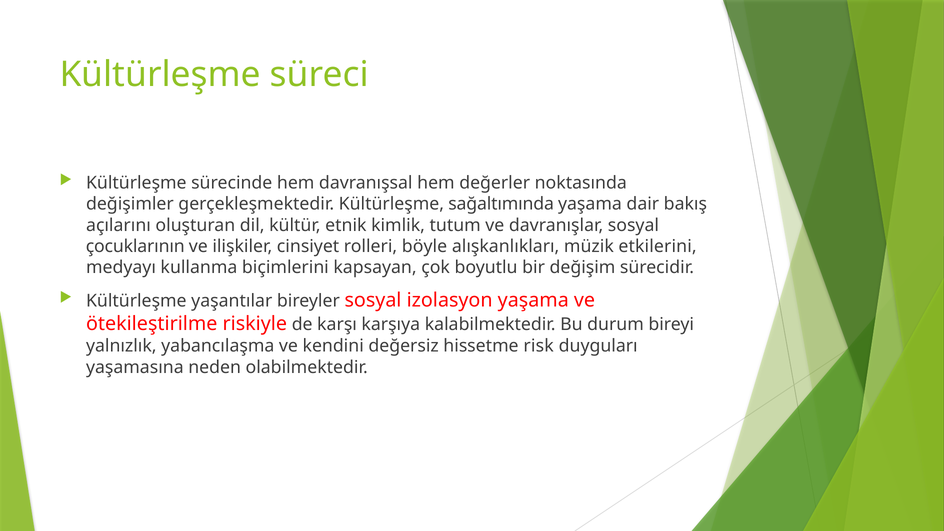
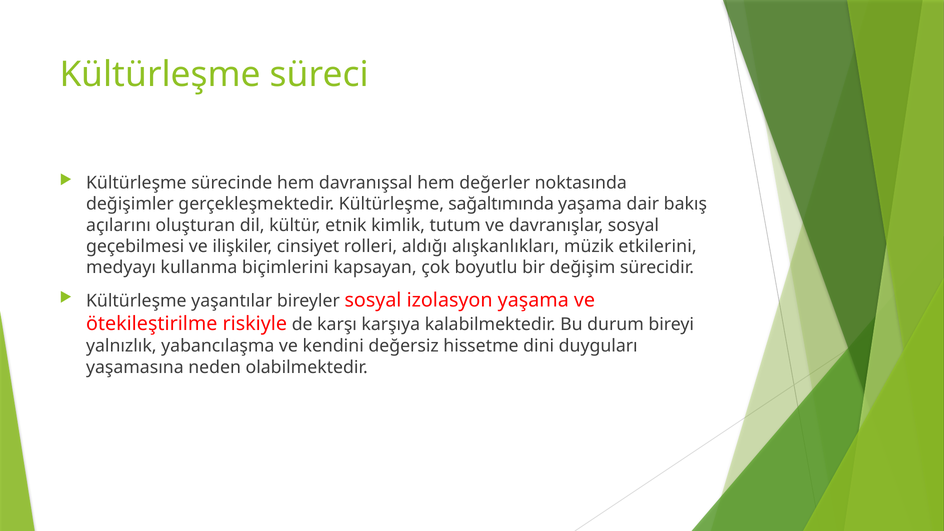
çocuklarının: çocuklarının -> geçebilmesi
böyle: böyle -> aldığı
risk: risk -> dini
